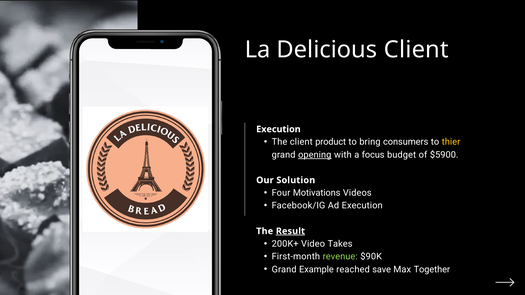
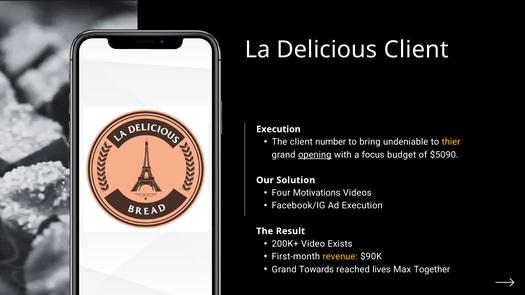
product: product -> number
consumers: consumers -> undeniable
$5900: $5900 -> $5090
Result underline: present -> none
Takes: Takes -> Exists
revenue colour: light green -> yellow
Example: Example -> Towards
save: save -> lives
